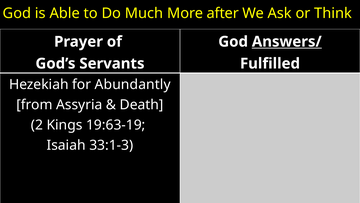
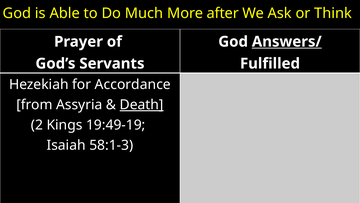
Abundantly: Abundantly -> Accordance
Death underline: none -> present
19:63-19: 19:63-19 -> 19:49-19
33:1-3: 33:1-3 -> 58:1-3
